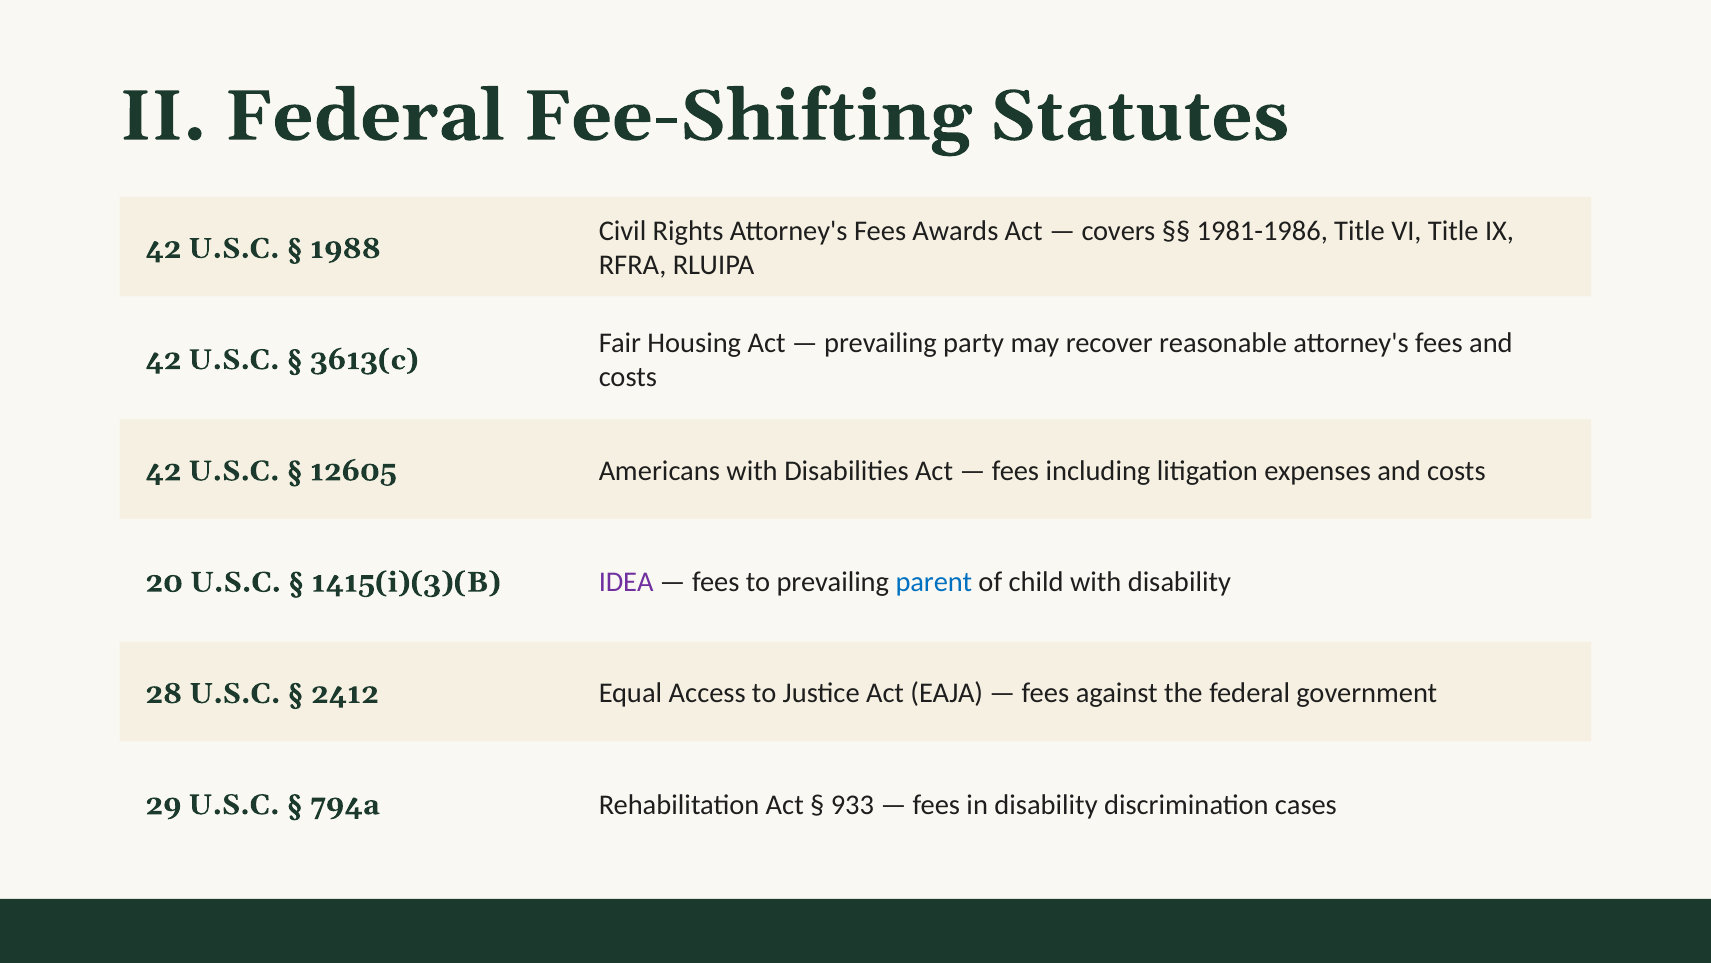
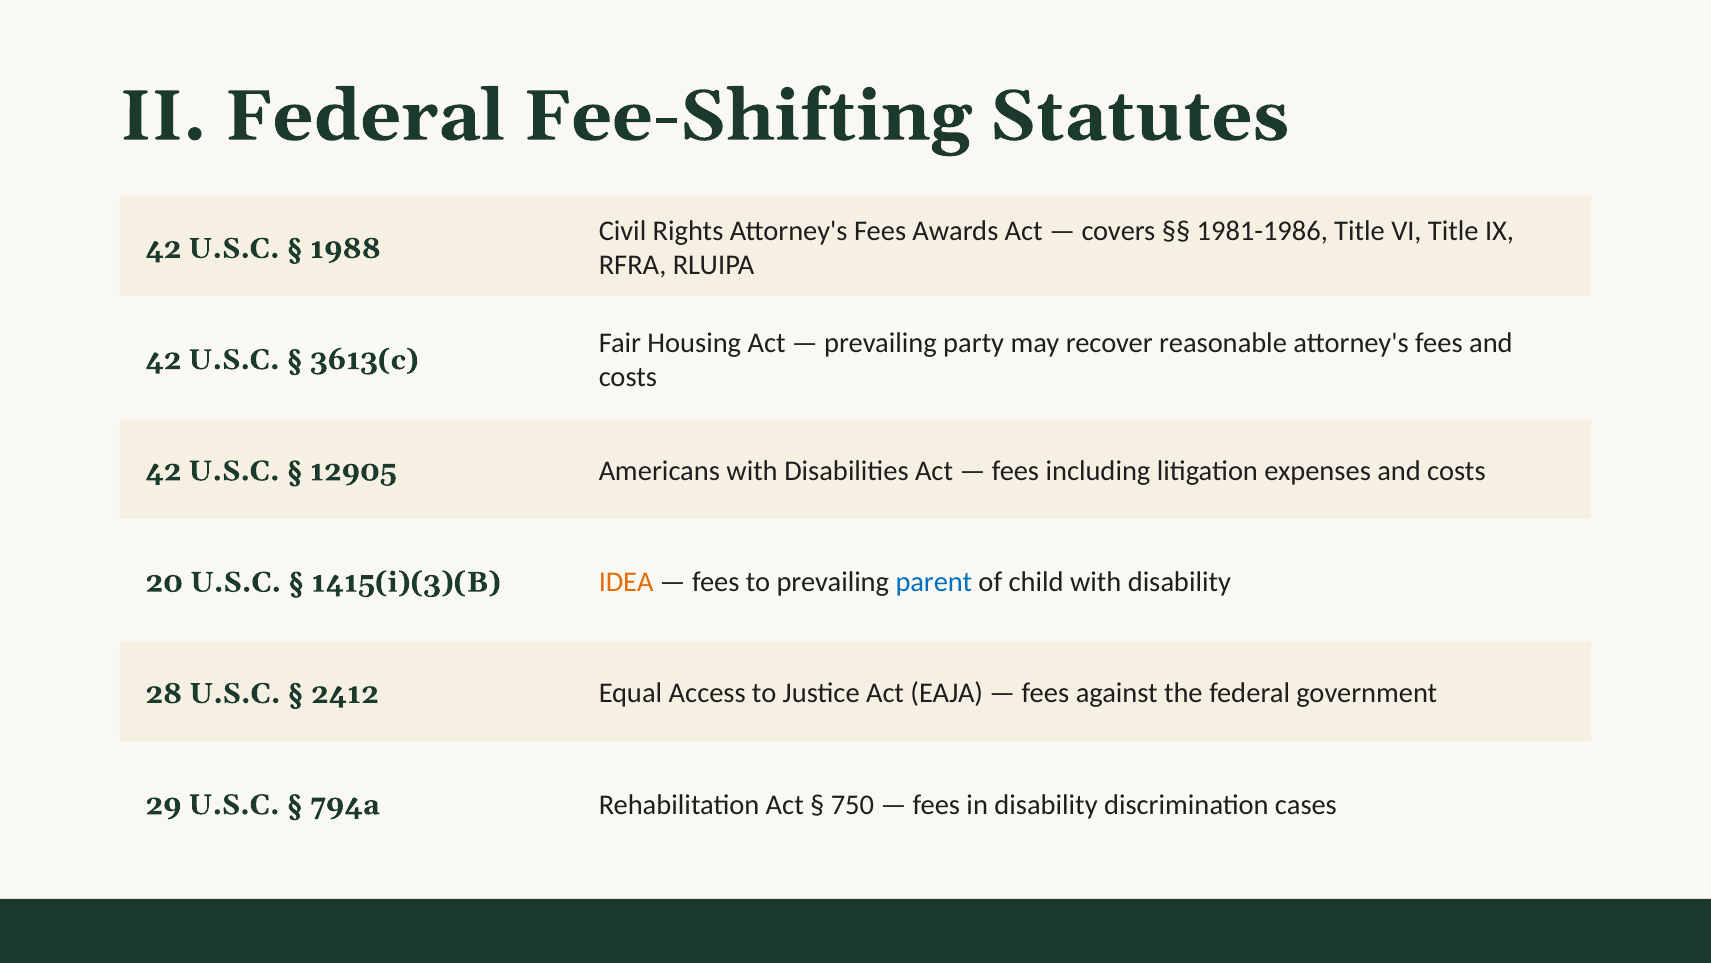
12605: 12605 -> 12905
IDEA colour: purple -> orange
933: 933 -> 750
